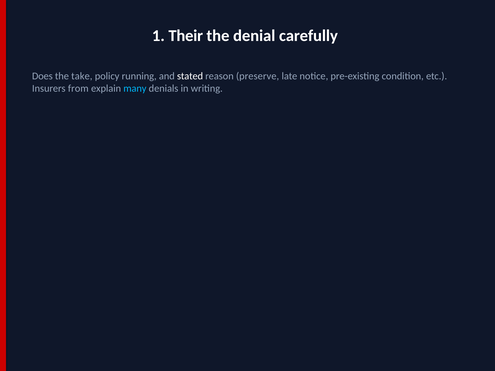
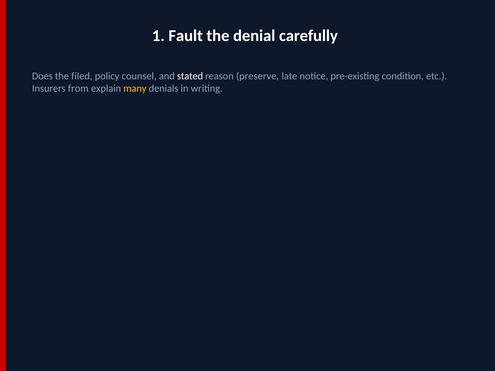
Their: Their -> Fault
take: take -> filed
running: running -> counsel
many colour: light blue -> yellow
